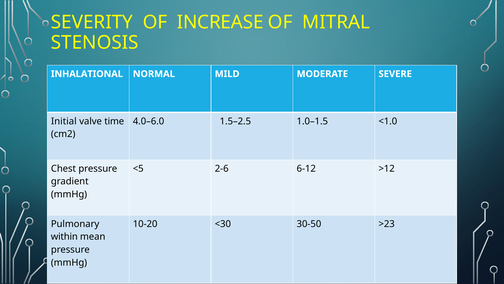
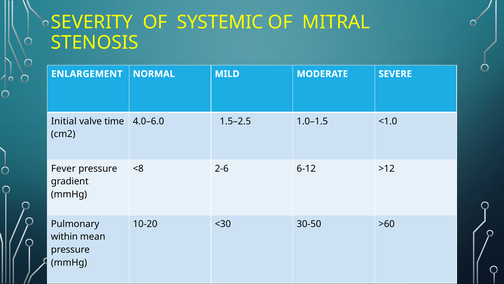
INCREASE: INCREASE -> SYSTEMIC
INHALATIONAL: INHALATIONAL -> ENLARGEMENT
Chest: Chest -> Fever
<5: <5 -> <8
>23: >23 -> >60
